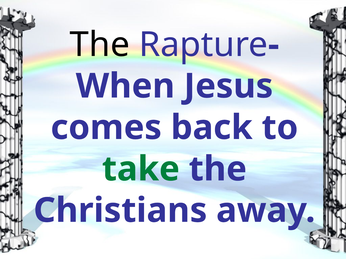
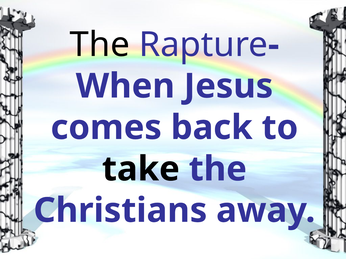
take colour: green -> black
